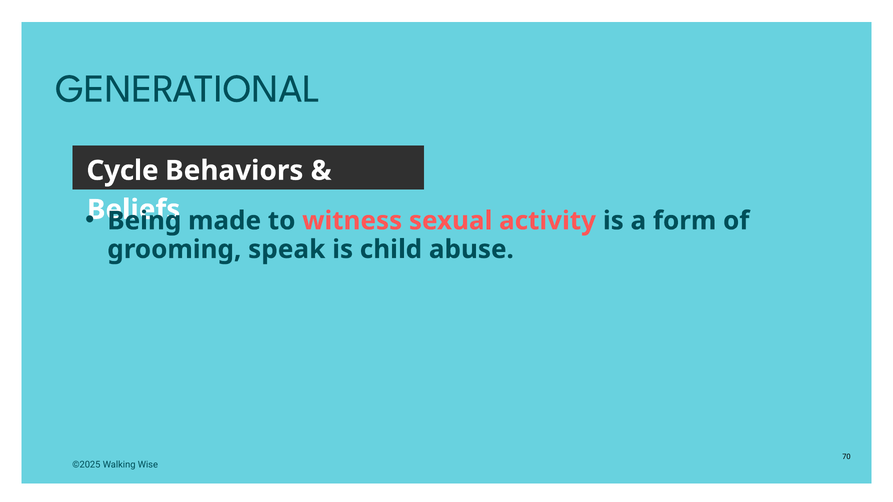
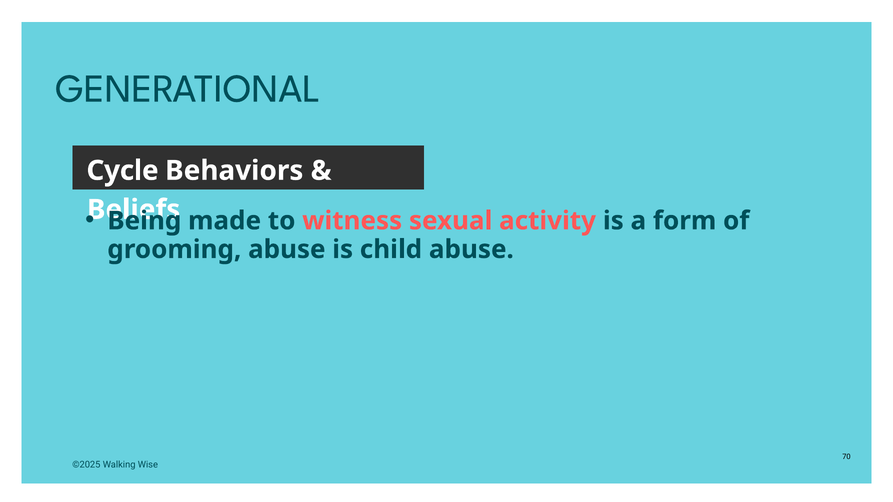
grooming speak: speak -> abuse
